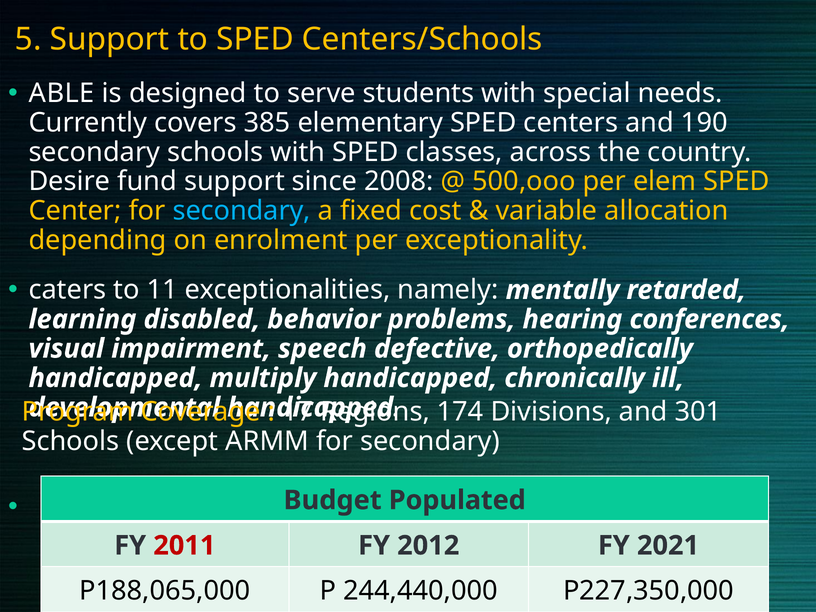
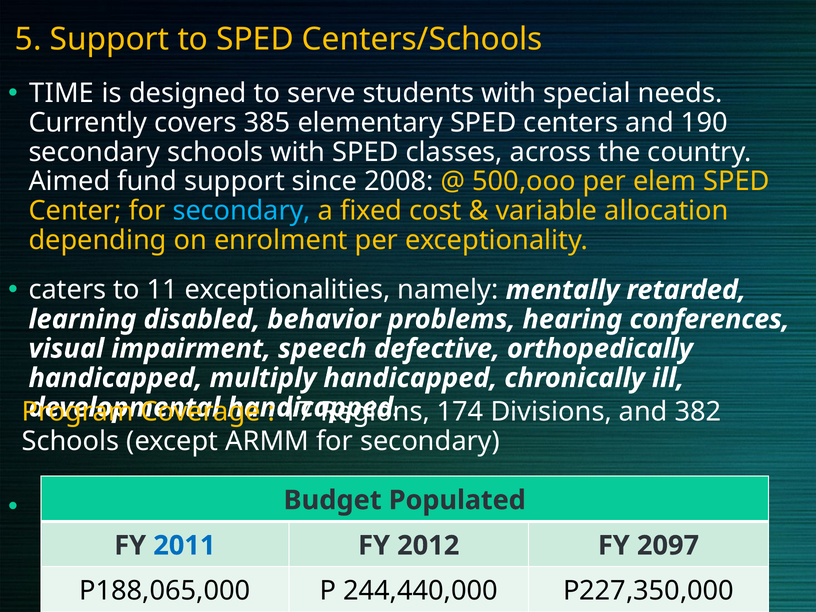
ABLE: ABLE -> TIME
Desire: Desire -> Aimed
301: 301 -> 382
2011 colour: red -> blue
2021: 2021 -> 2097
